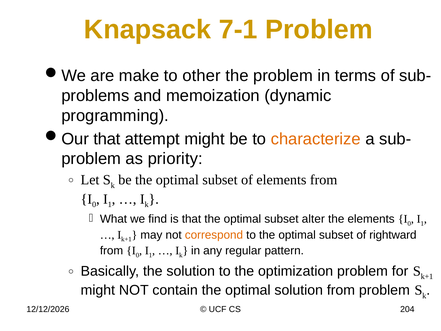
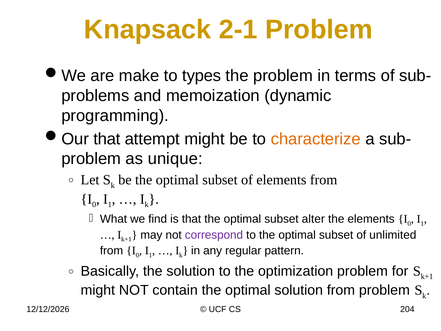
7-1: 7-1 -> 2-1
other: other -> types
priority: priority -> unique
correspond colour: orange -> purple
rightward: rightward -> unlimited
